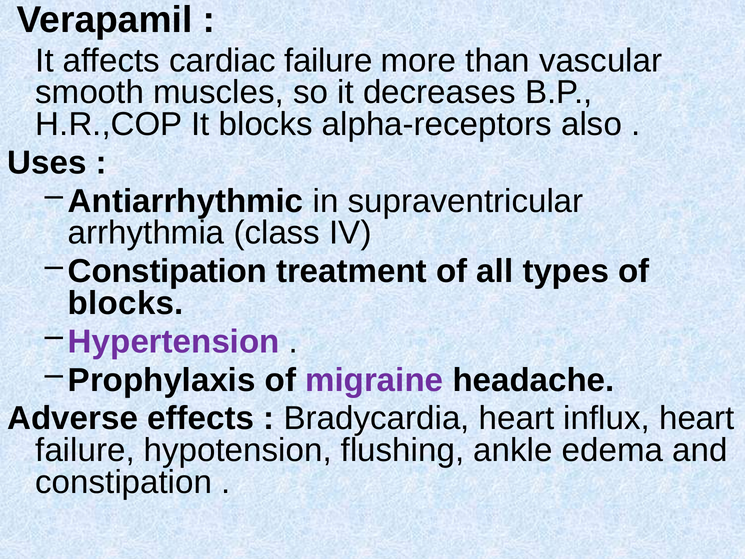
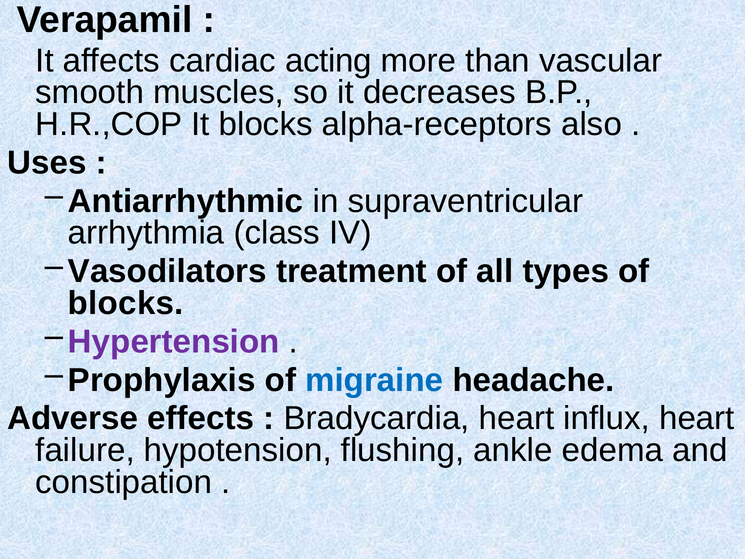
cardiac failure: failure -> acting
Constipation at (167, 271): Constipation -> Vasodilators
migraine colour: purple -> blue
